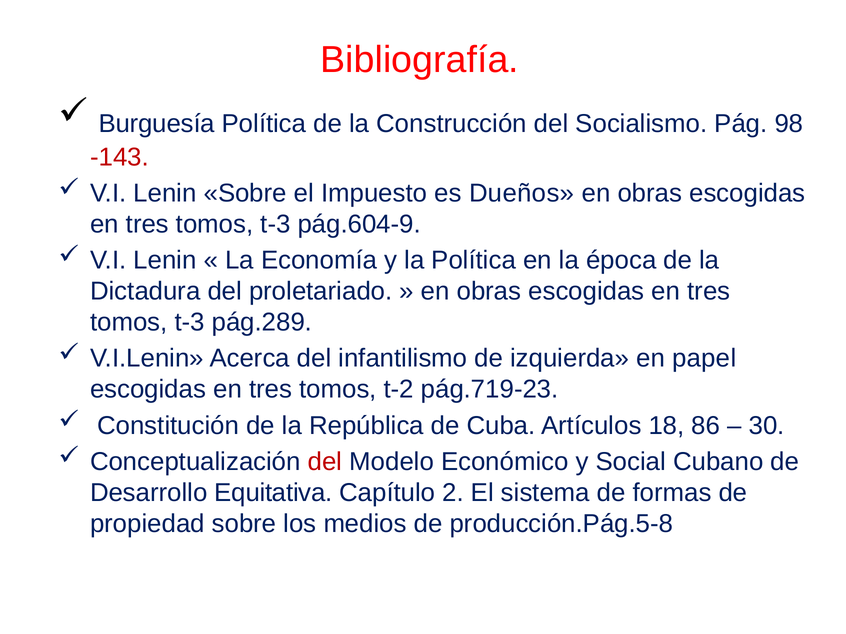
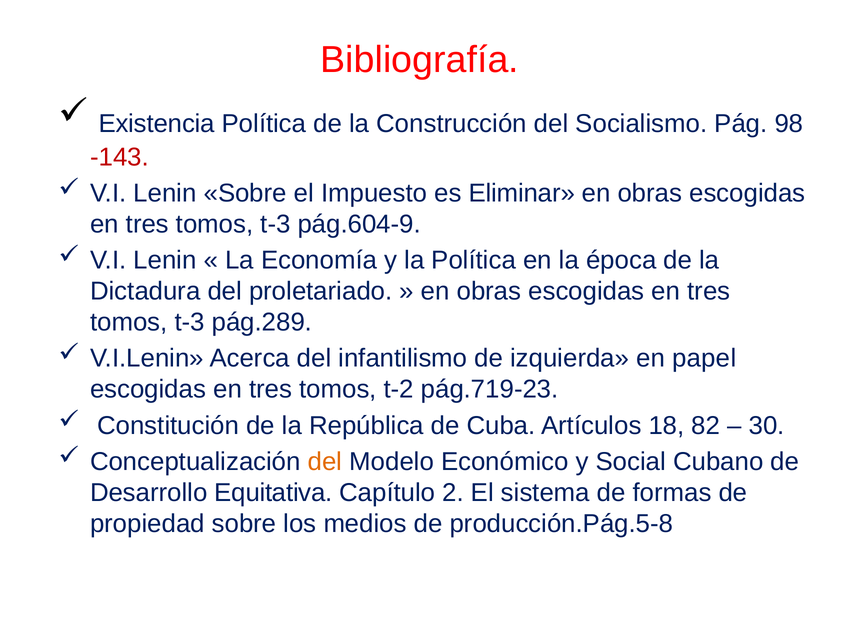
Burguesía: Burguesía -> Existencia
Dueños: Dueños -> Eliminar
86: 86 -> 82
del at (325, 462) colour: red -> orange
